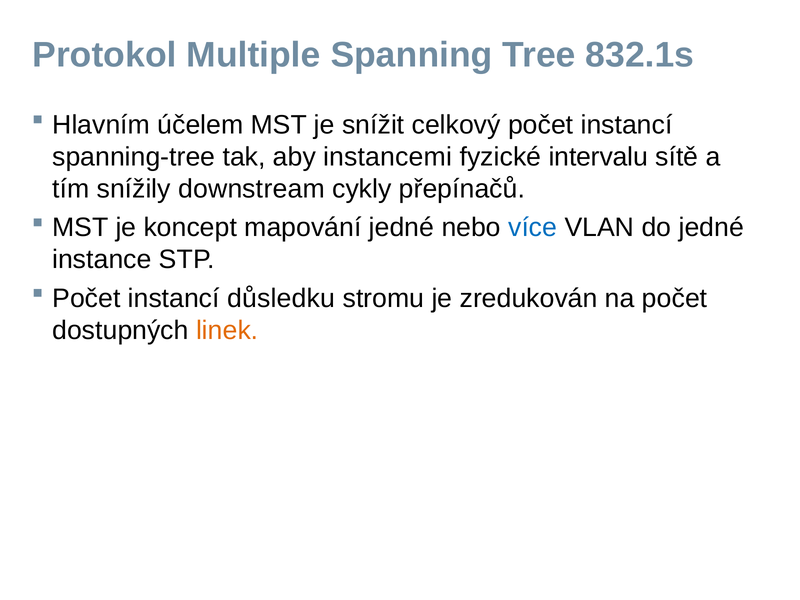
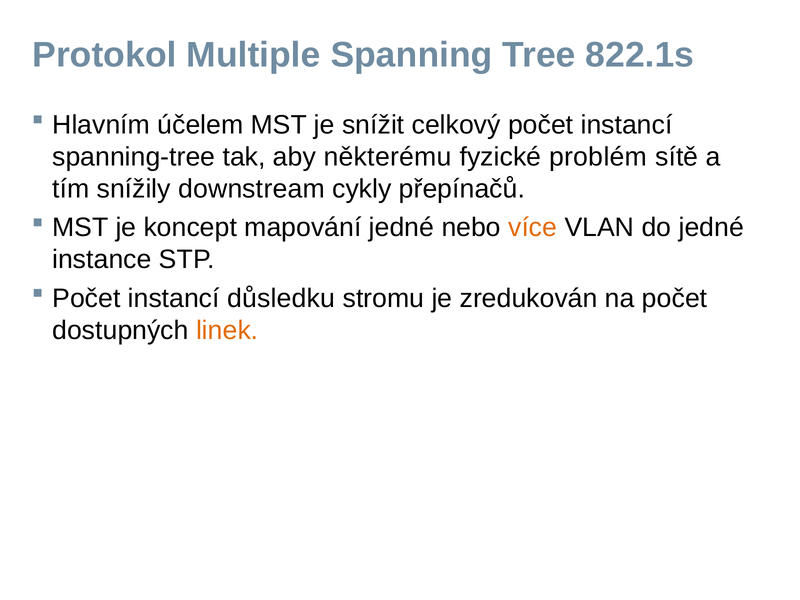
832.1s: 832.1s -> 822.1s
instancemi: instancemi -> některému
intervalu: intervalu -> problém
více colour: blue -> orange
